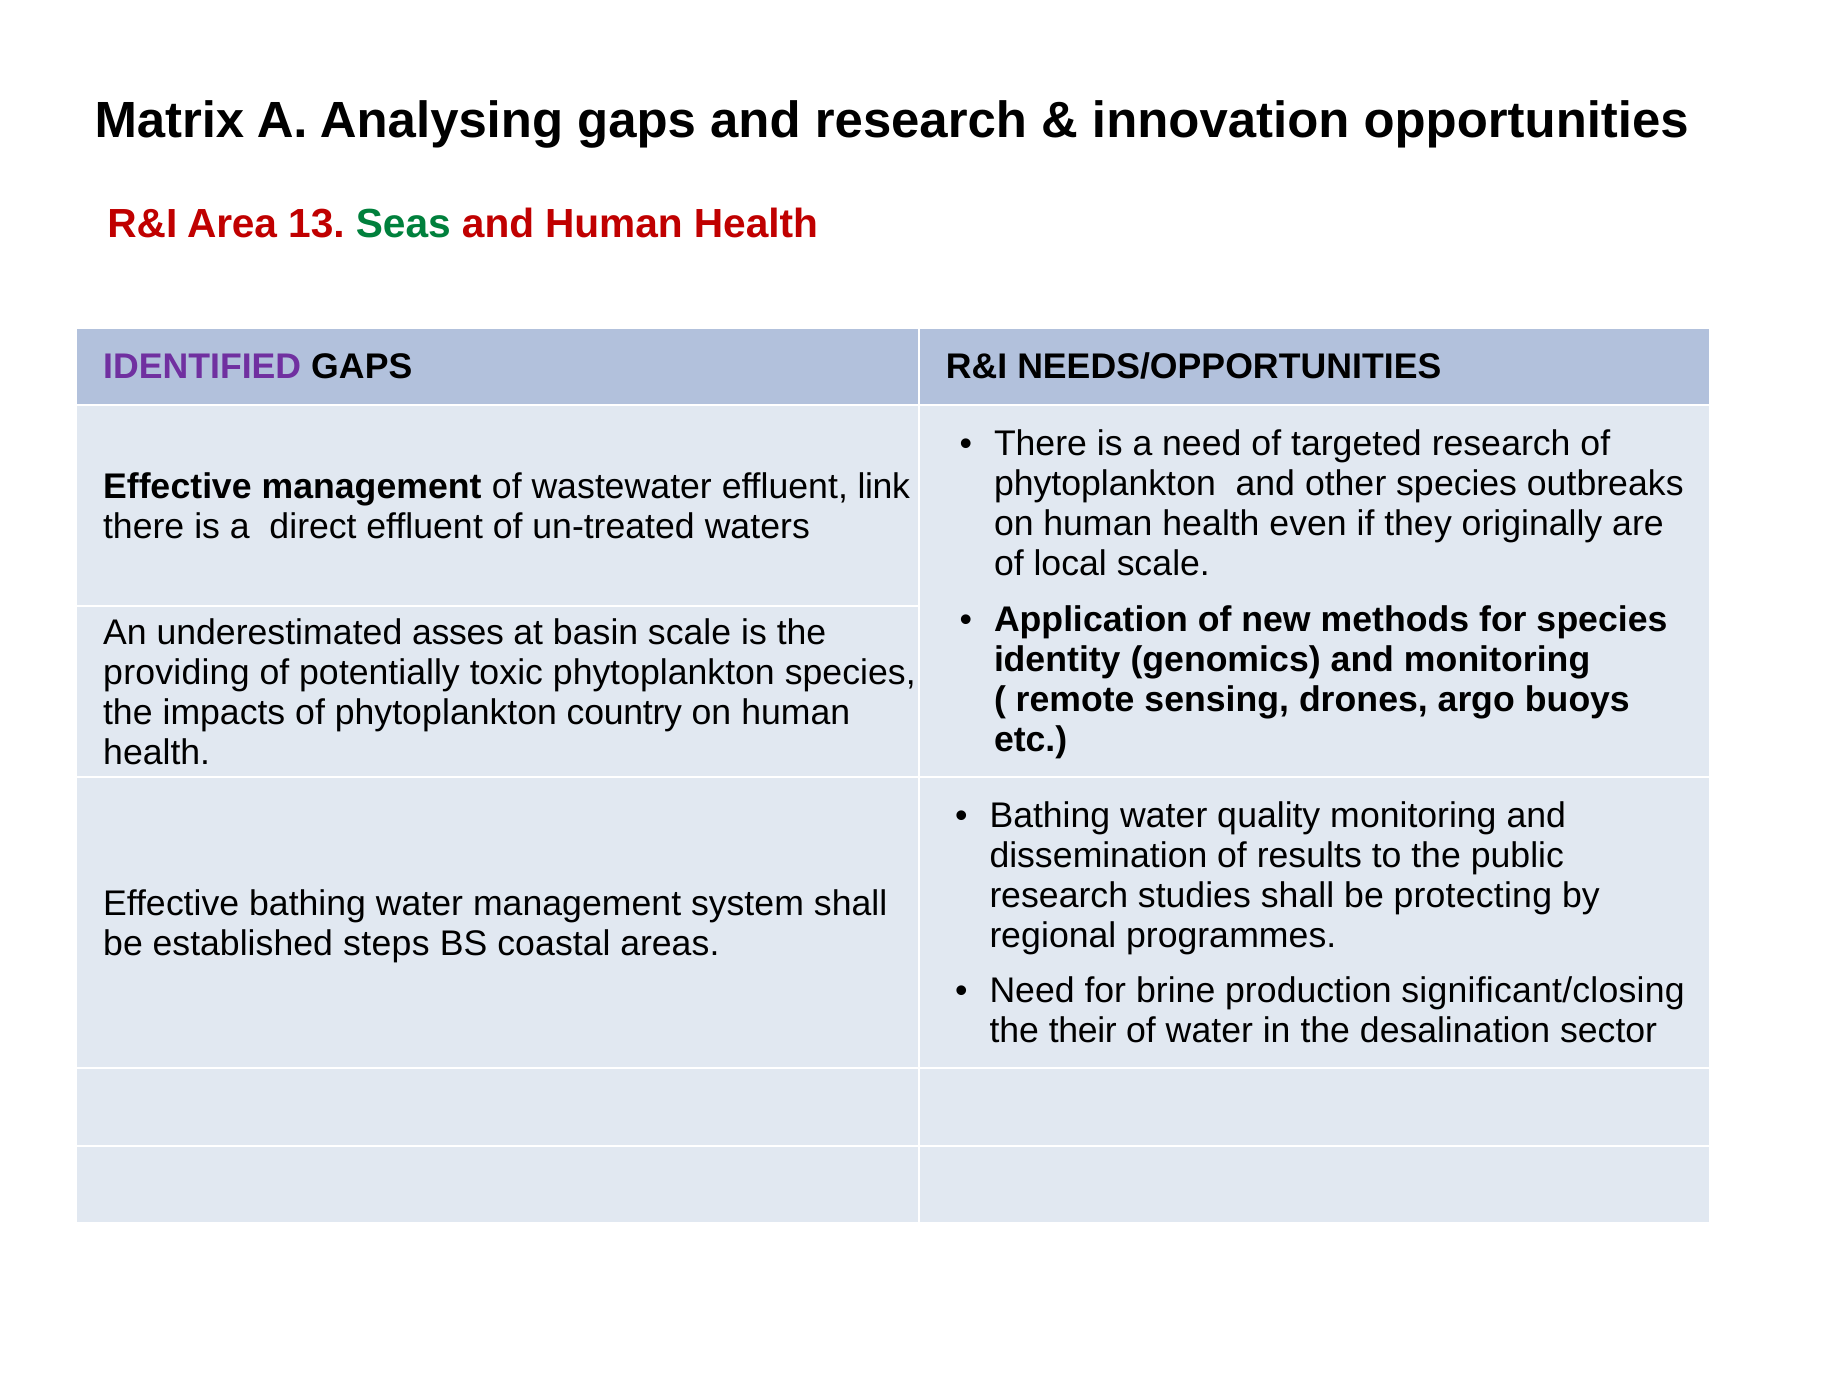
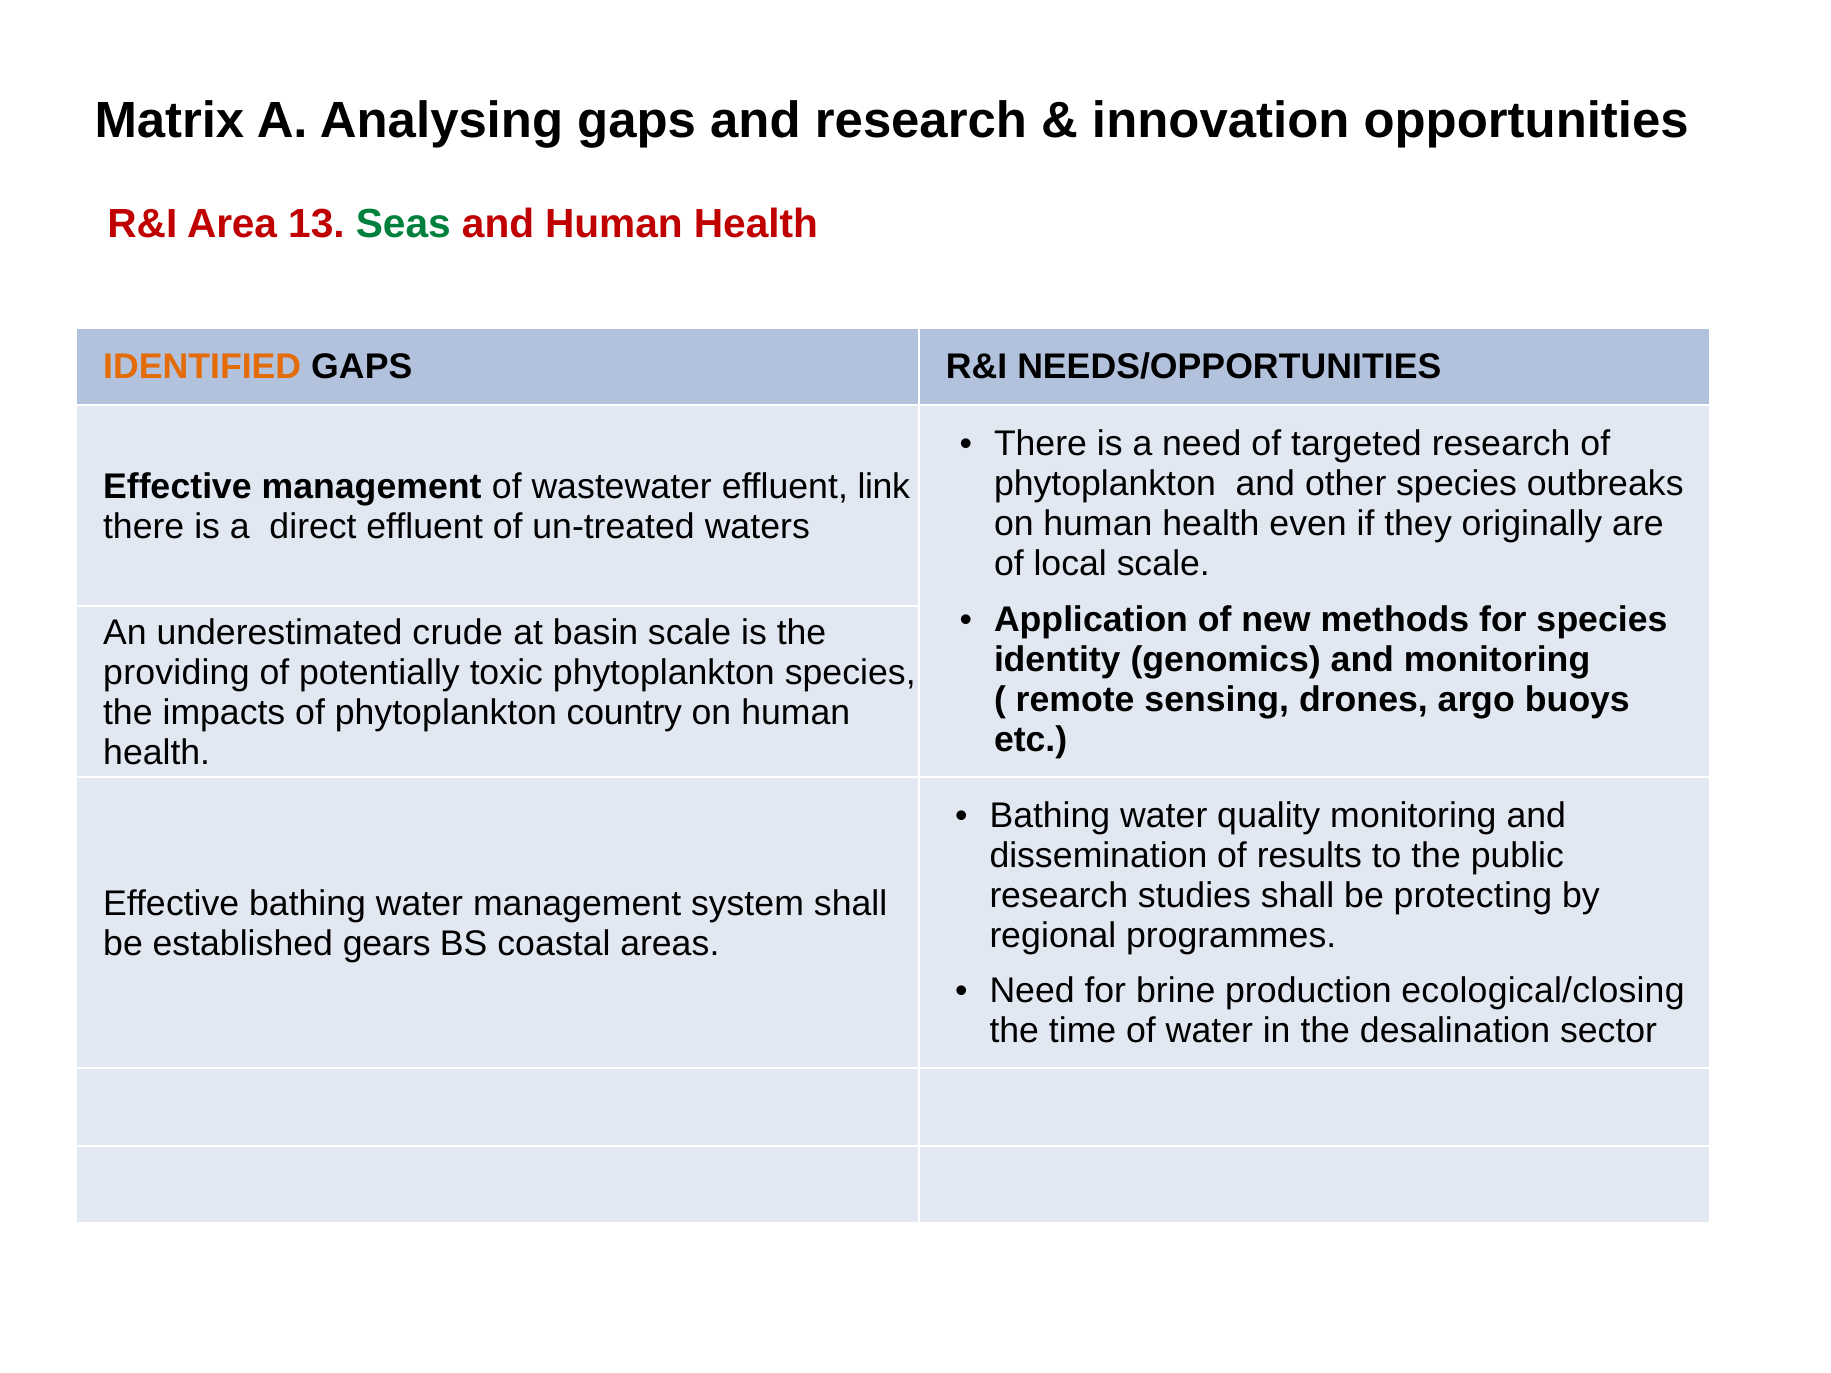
IDENTIFIED colour: purple -> orange
asses: asses -> crude
steps: steps -> gears
significant/closing: significant/closing -> ecological/closing
their: their -> time
